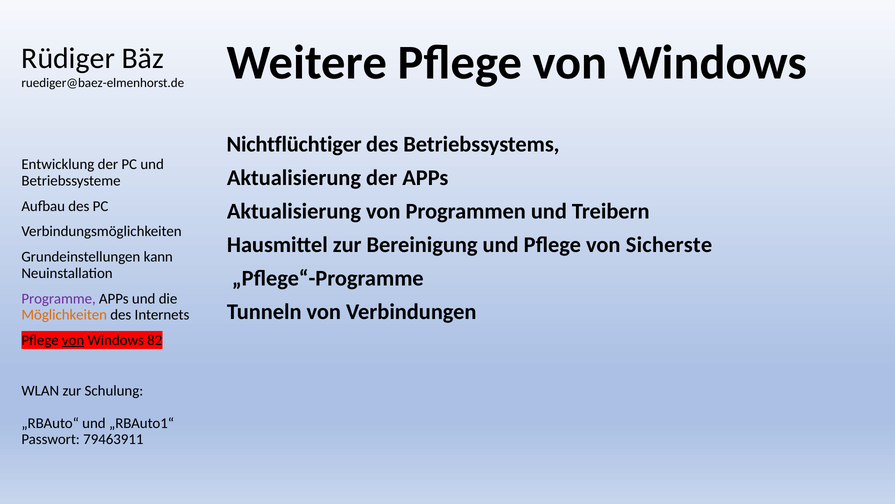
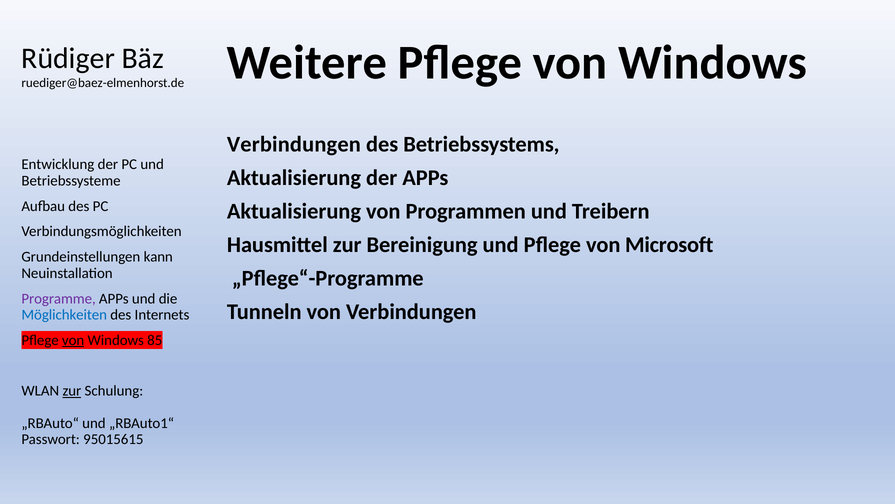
Nichtflüchtiger at (294, 144): Nichtflüchtiger -> Verbindungen
Sicherste: Sicherste -> Microsoft
Möglichkeiten colour: orange -> blue
82: 82 -> 85
zur at (72, 391) underline: none -> present
79463911: 79463911 -> 95015615
